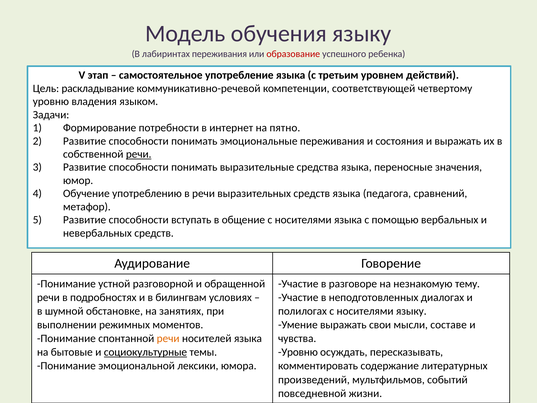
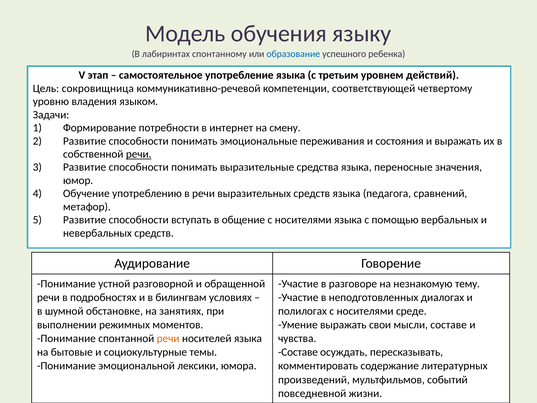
лабиринтах переживания: переживания -> спонтанному
образование colour: red -> blue
раскладывание: раскладывание -> сокровищница
пятно: пятно -> смену
носителями языку: языку -> среде
социокультурные underline: present -> none
Уровню at (298, 352): Уровню -> Составе
